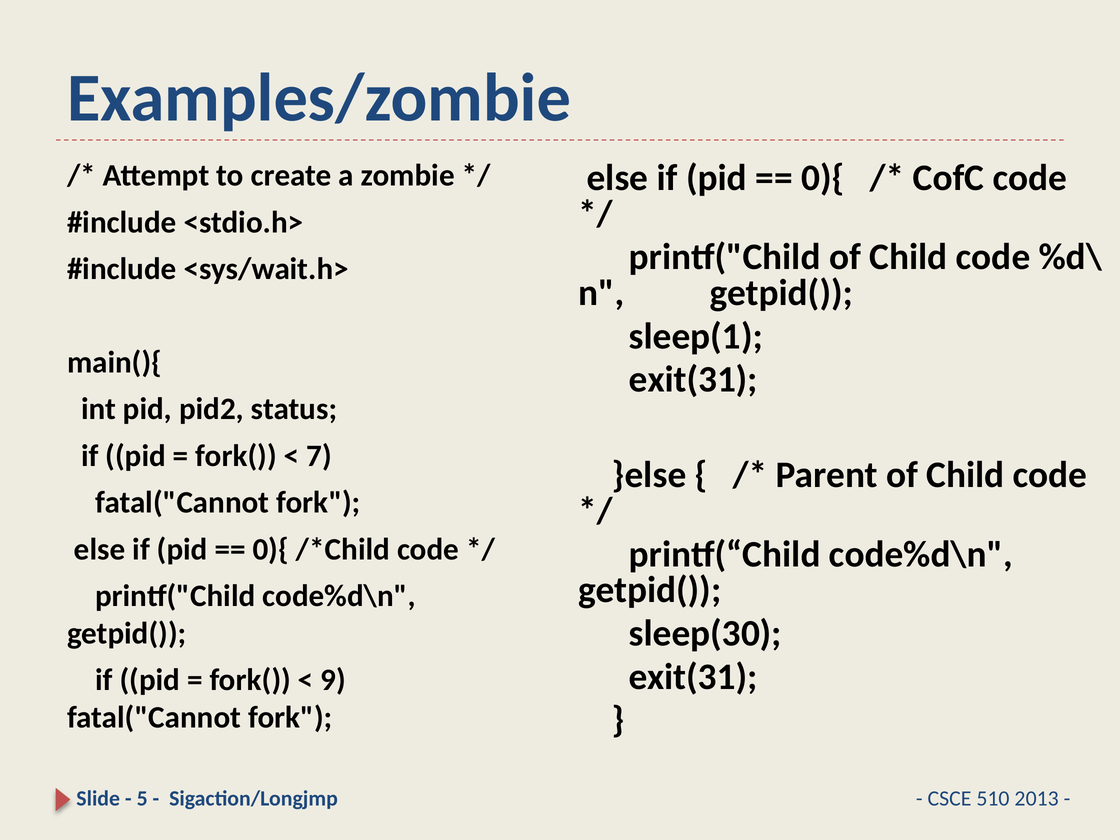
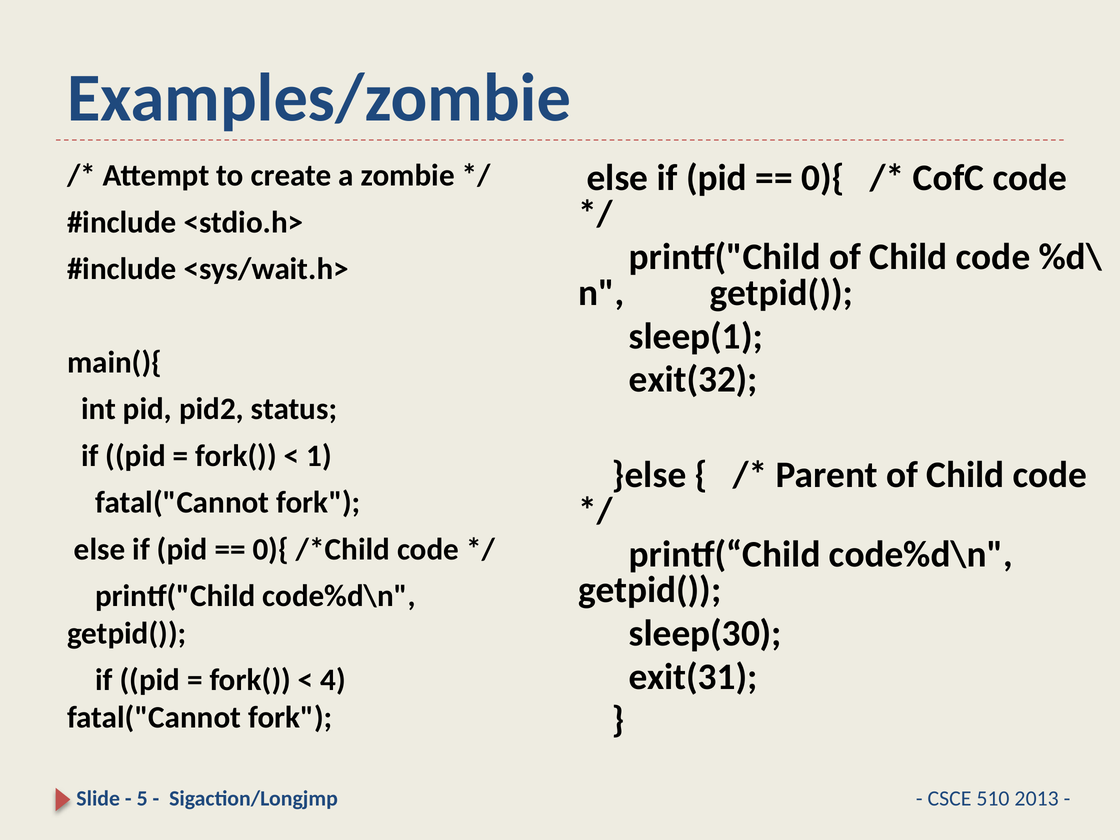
exit(31 at (693, 380): exit(31 -> exit(32
7: 7 -> 1
9: 9 -> 4
